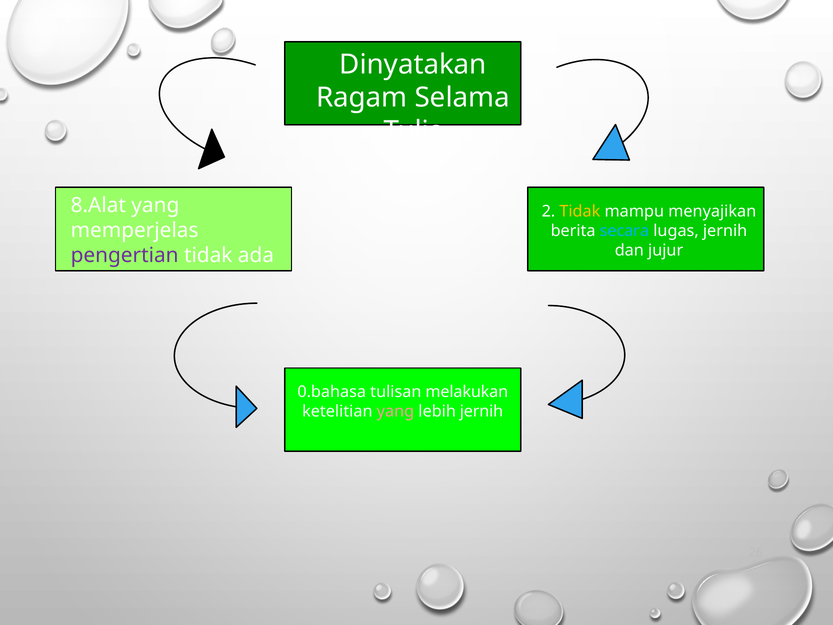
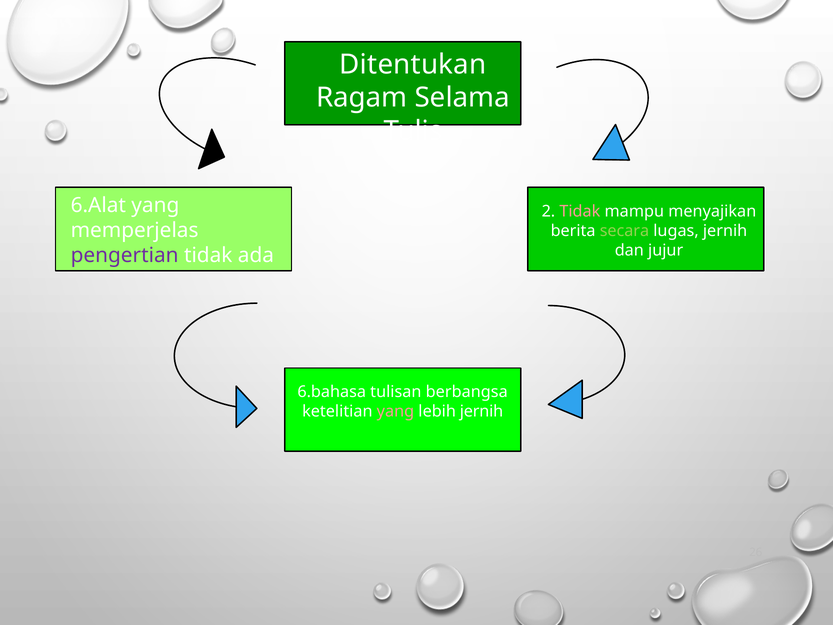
Dinyatakan: Dinyatakan -> Ditentukan
8.Alat: 8.Alat -> 6.Alat
Tidak at (580, 211) colour: yellow -> pink
secara colour: light blue -> light green
0.bahasa: 0.bahasa -> 6.bahasa
melakukan: melakukan -> berbangsa
